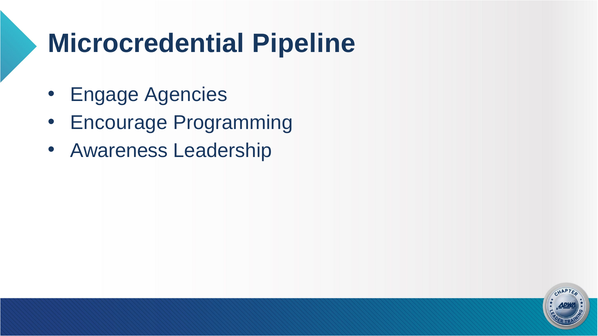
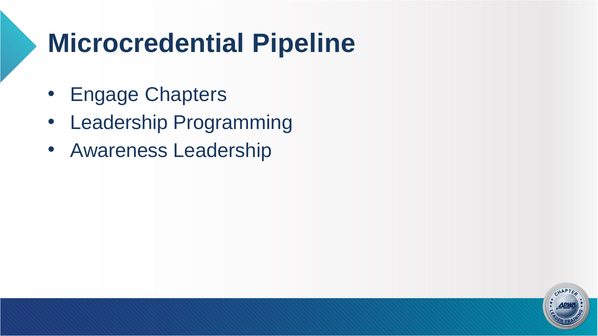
Agencies: Agencies -> Chapters
Encourage at (119, 123): Encourage -> Leadership
